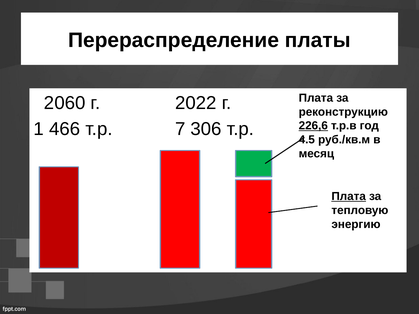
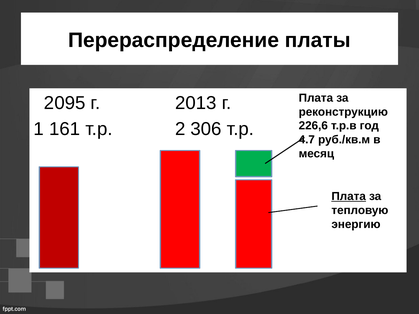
2060: 2060 -> 2095
2022: 2022 -> 2013
466: 466 -> 161
7: 7 -> 2
226,6 underline: present -> none
4.5: 4.5 -> 4.7
